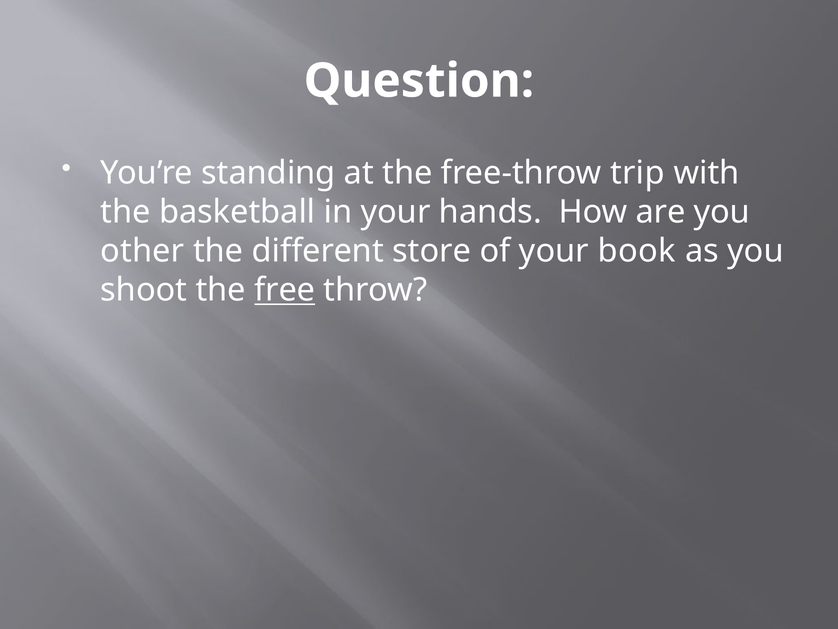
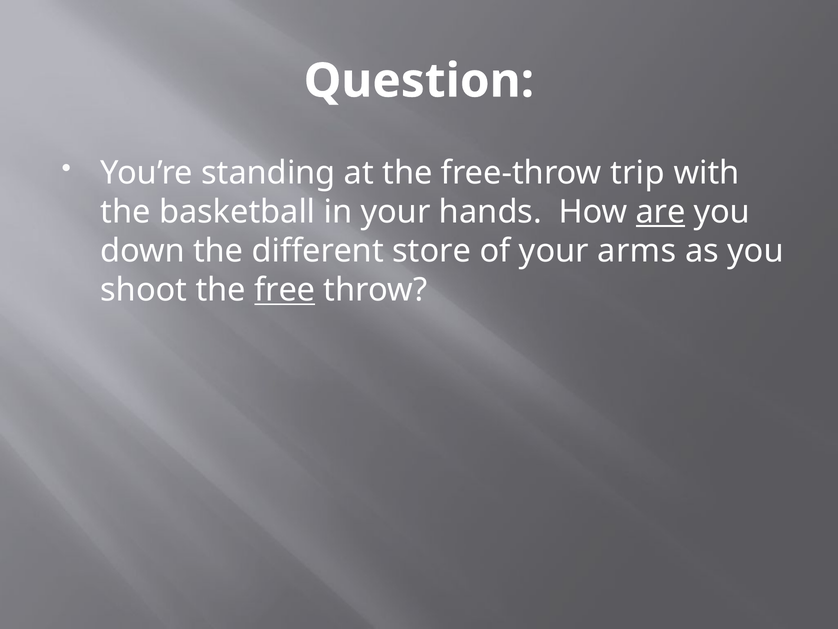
are underline: none -> present
other: other -> down
book: book -> arms
